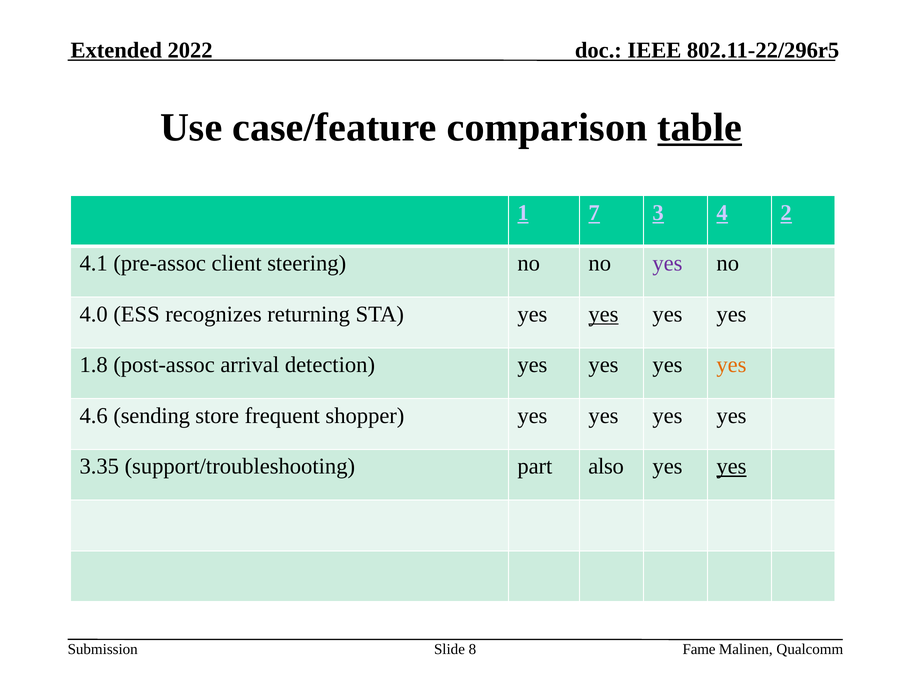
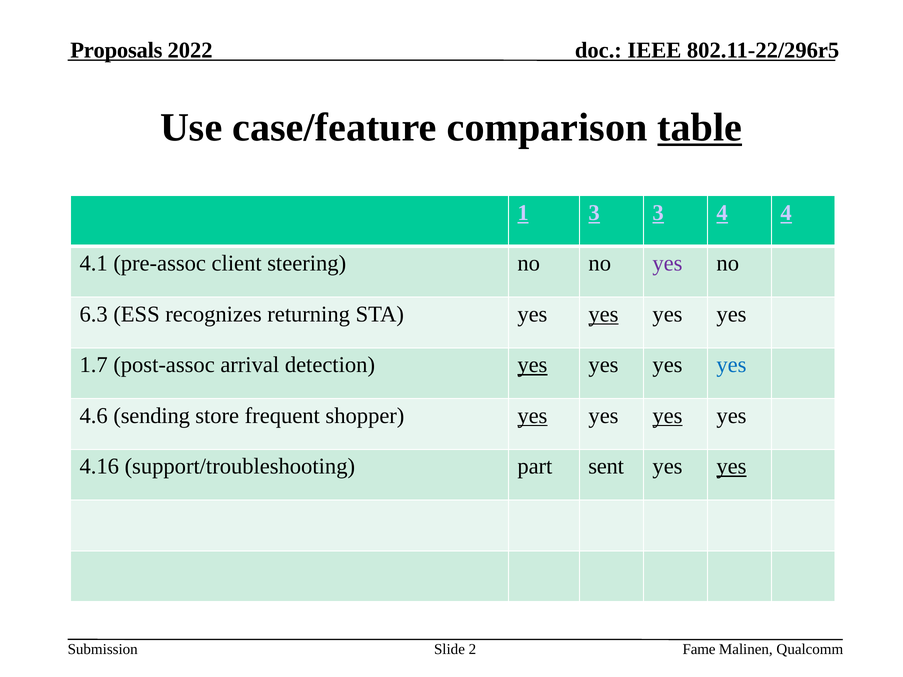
Extended: Extended -> Proposals
1 7: 7 -> 3
4 2: 2 -> 4
4.0: 4.0 -> 6.3
1.8: 1.8 -> 1.7
yes at (532, 365) underline: none -> present
yes at (731, 365) colour: orange -> blue
yes at (532, 416) underline: none -> present
yes at (667, 416) underline: none -> present
3.35: 3.35 -> 4.16
also: also -> sent
8: 8 -> 2
